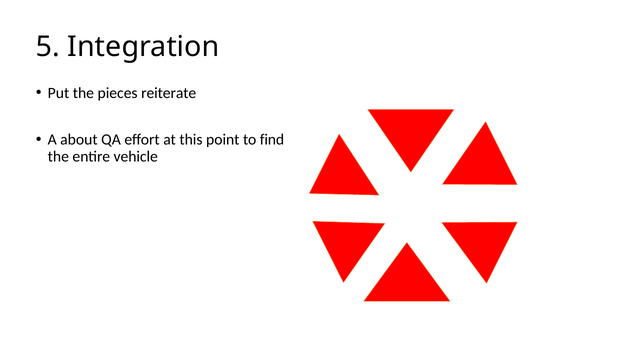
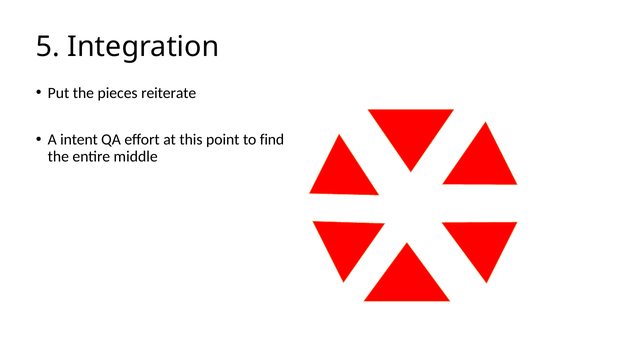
about: about -> intent
vehicle: vehicle -> middle
